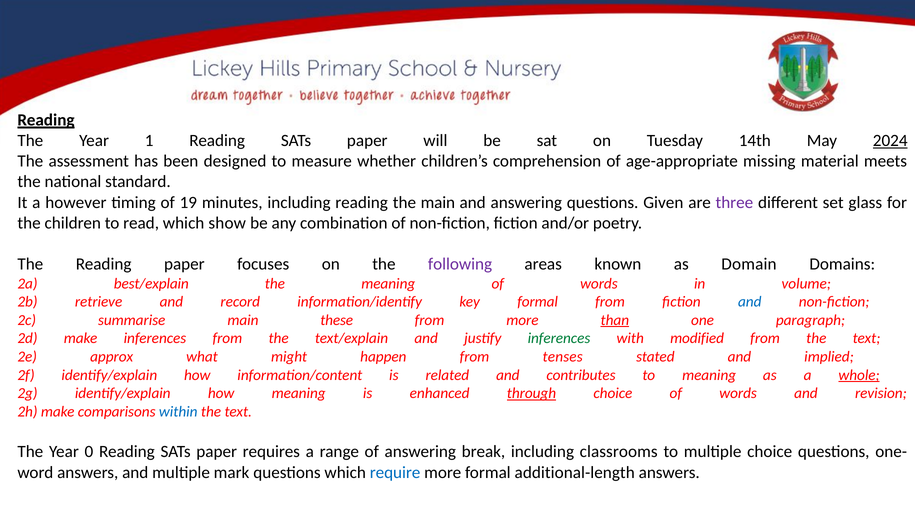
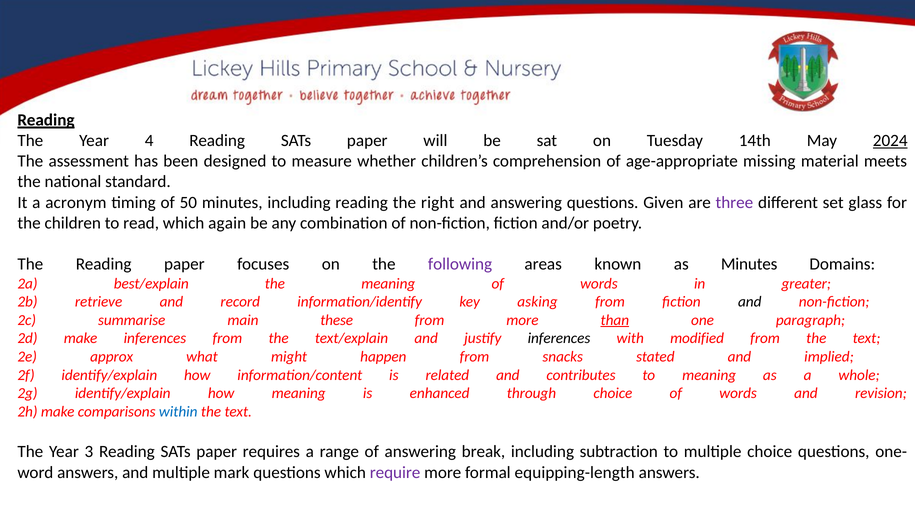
1: 1 -> 4
however: however -> acronym
19: 19 -> 50
the main: main -> right
show: show -> again
as Domain: Domain -> Minutes
volume: volume -> greater
key formal: formal -> asking
and at (750, 302) colour: blue -> black
inferences at (559, 338) colour: green -> black
tenses: tenses -> snacks
whole underline: present -> none
through underline: present -> none
0: 0 -> 3
classrooms: classrooms -> subtraction
require colour: blue -> purple
additional-length: additional-length -> equipping-length
